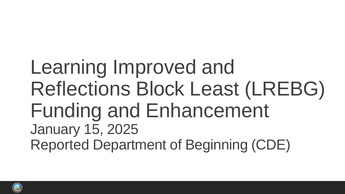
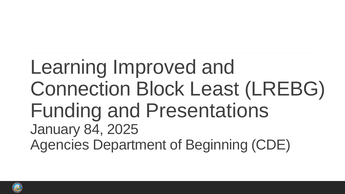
Reflections: Reflections -> Connection
Enhancement: Enhancement -> Presentations
15: 15 -> 84
Reported: Reported -> Agencies
